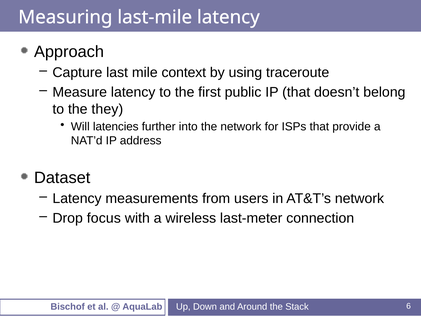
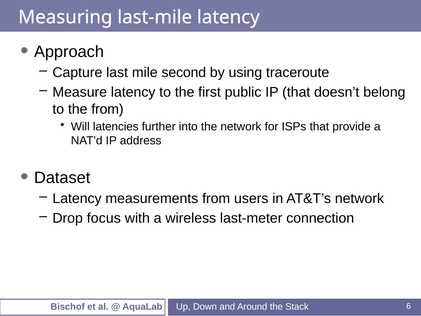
context: context -> second
the they: they -> from
